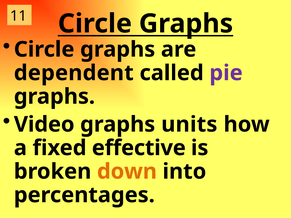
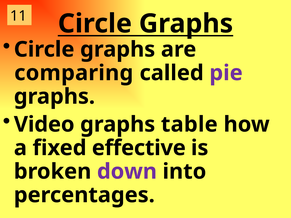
dependent: dependent -> comparing
units: units -> table
down colour: orange -> purple
